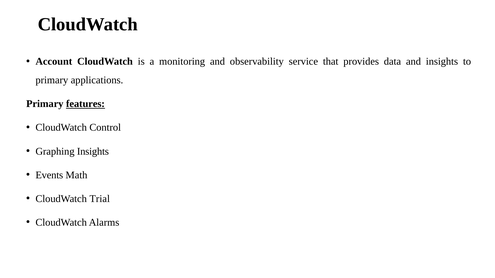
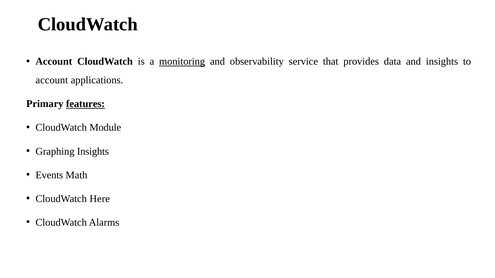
monitoring underline: none -> present
primary at (52, 80): primary -> account
Control: Control -> Module
Trial: Trial -> Here
